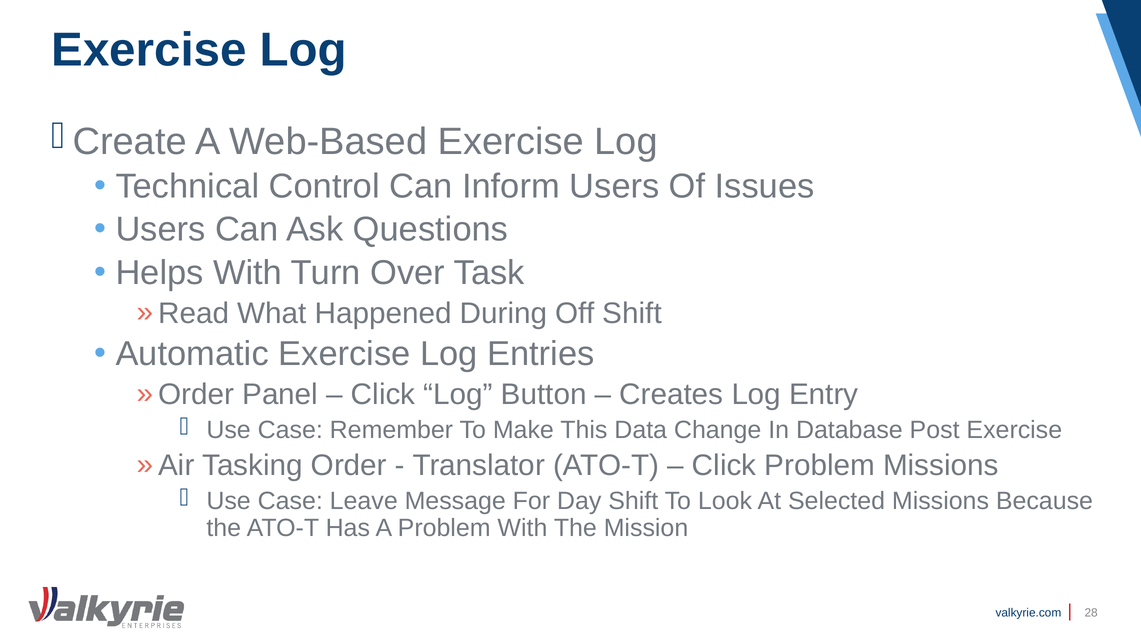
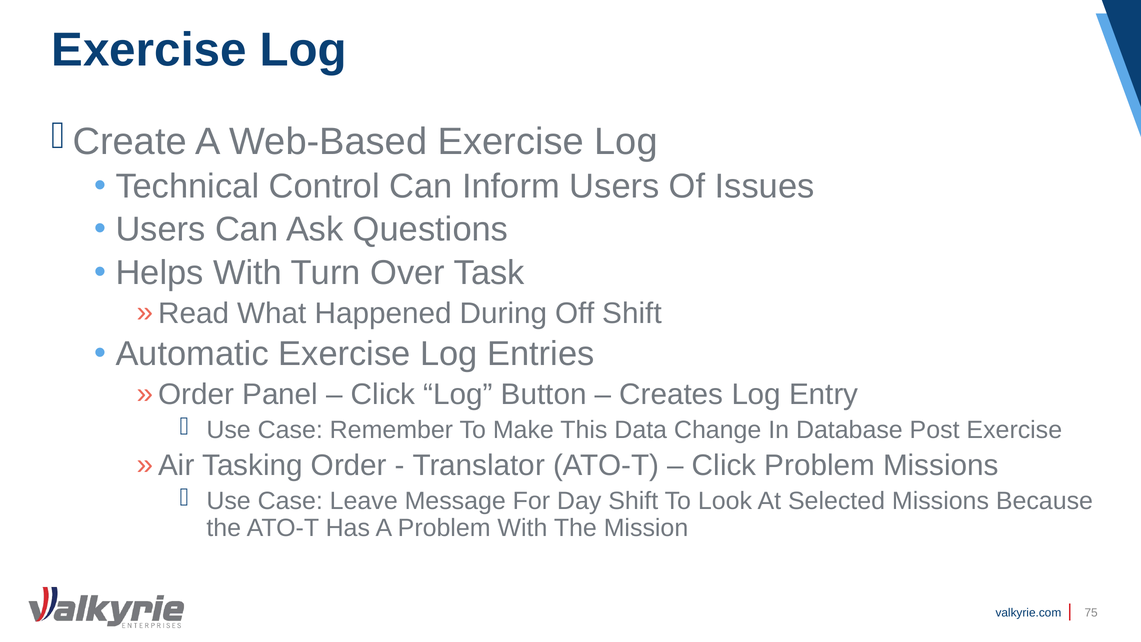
28: 28 -> 75
